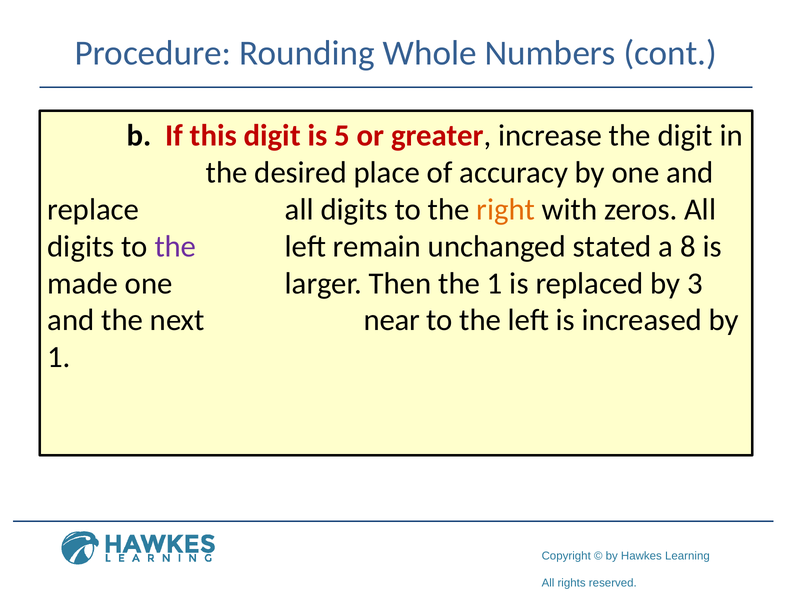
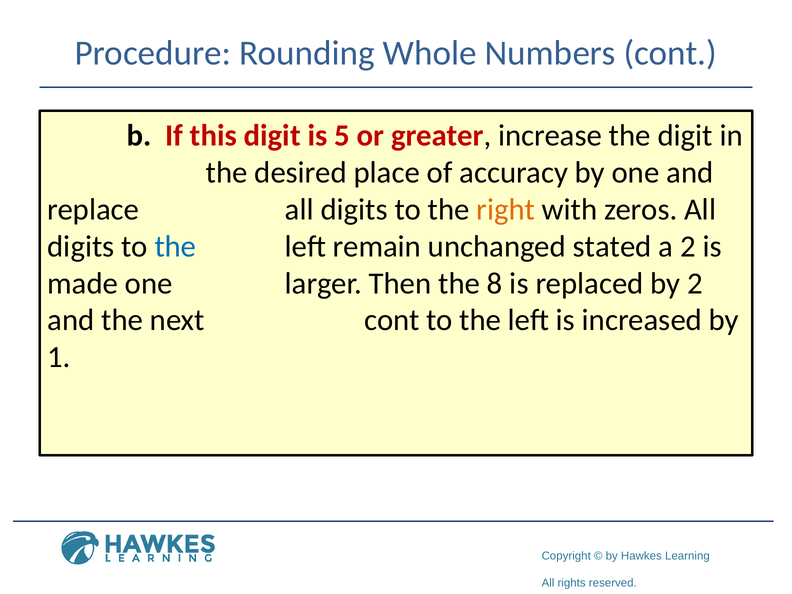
the at (175, 246) colour: purple -> blue
a 8: 8 -> 2
the 1: 1 -> 8
by 3: 3 -> 2
next near: near -> cont
